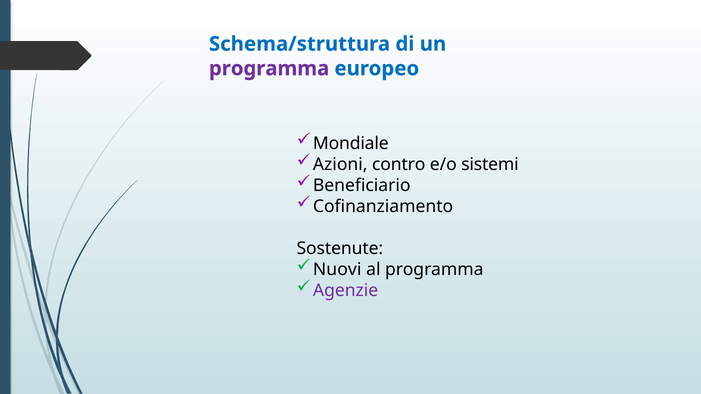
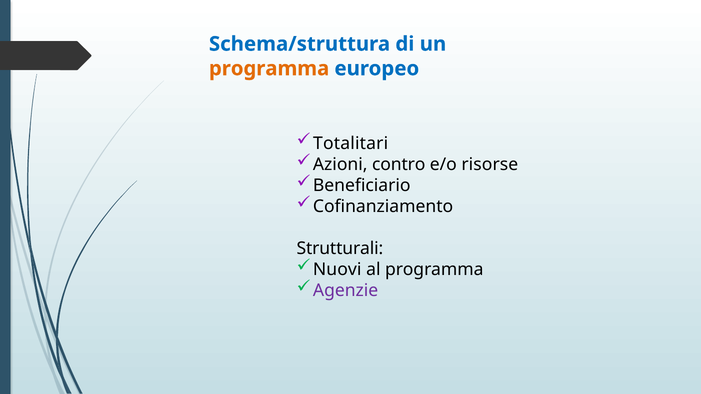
programma at (269, 69) colour: purple -> orange
Mondiale: Mondiale -> Totalitari
sistemi: sistemi -> risorse
Sostenute: Sostenute -> Strutturali
